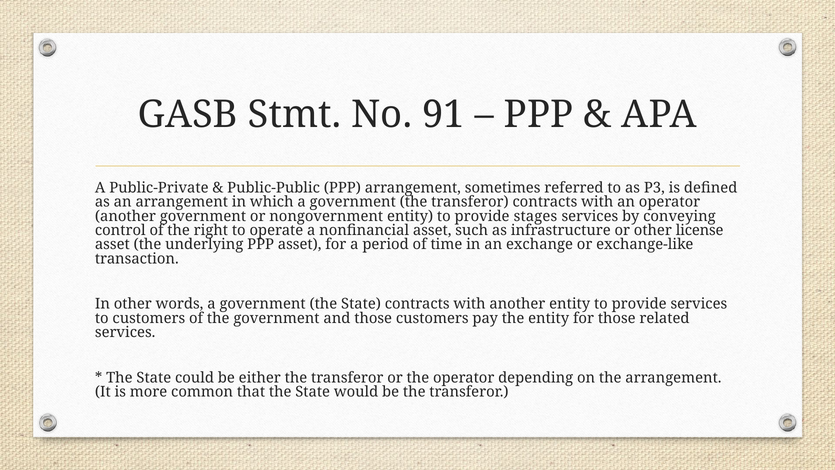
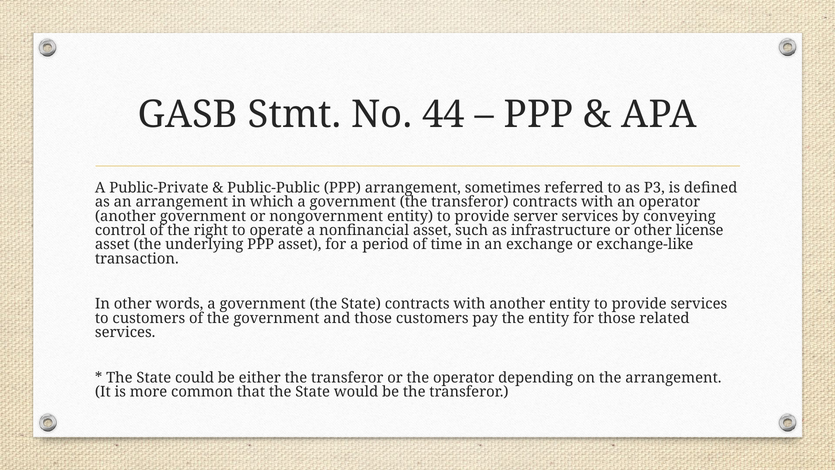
91: 91 -> 44
stages: stages -> server
